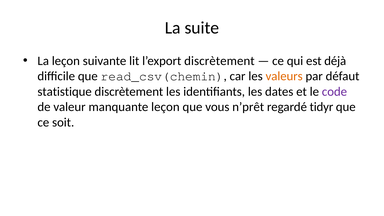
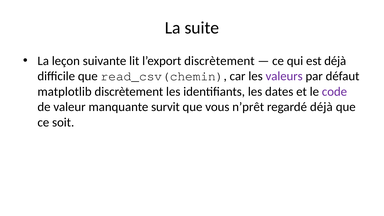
valeurs colour: orange -> purple
statistique: statistique -> matplotlib
manquante leçon: leçon -> survit
regardé tidyr: tidyr -> déjà
